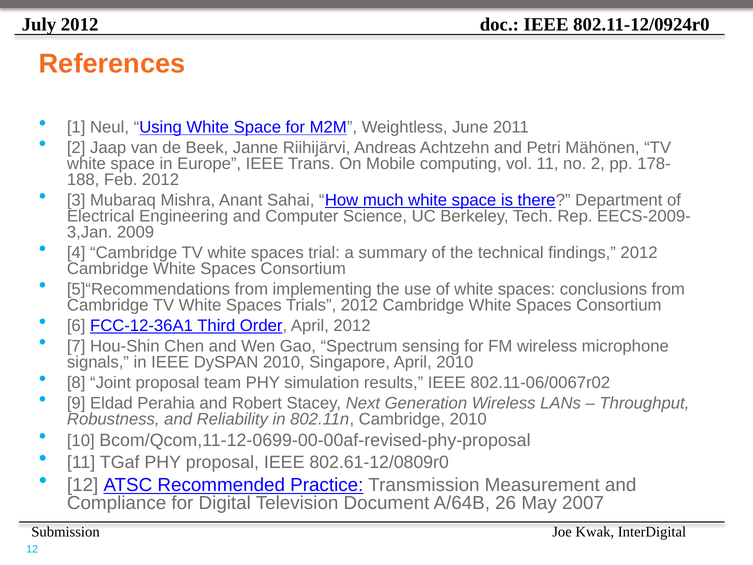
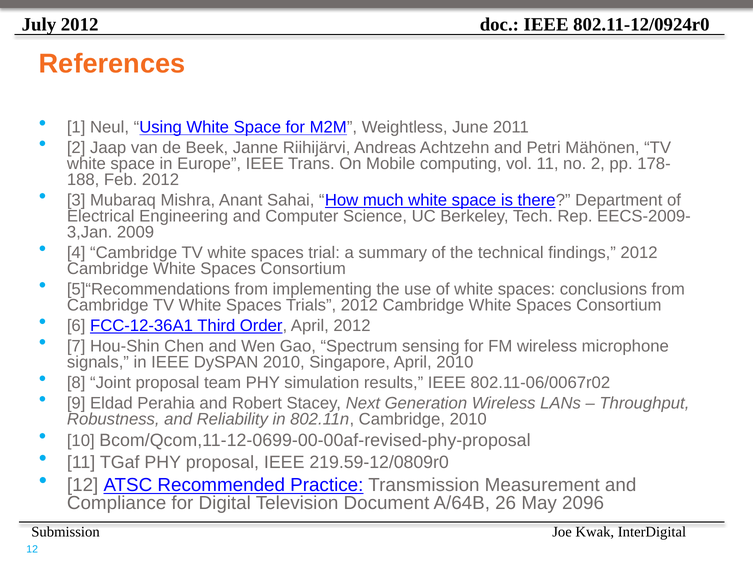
802.61-12/0809r0: 802.61-12/0809r0 -> 219.59-12/0809r0
2007: 2007 -> 2096
